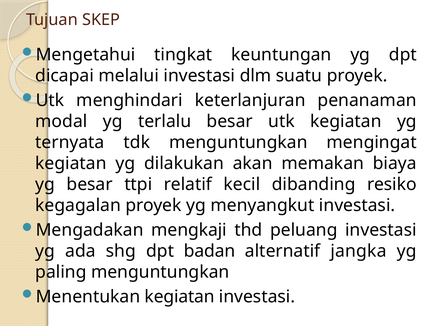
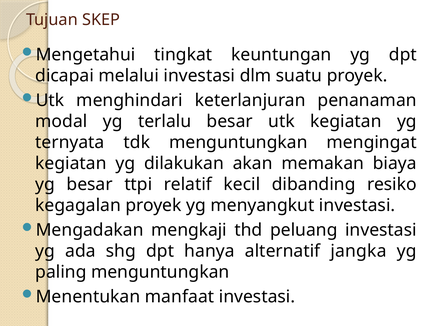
badan: badan -> hanya
Menentukan kegiatan: kegiatan -> manfaat
